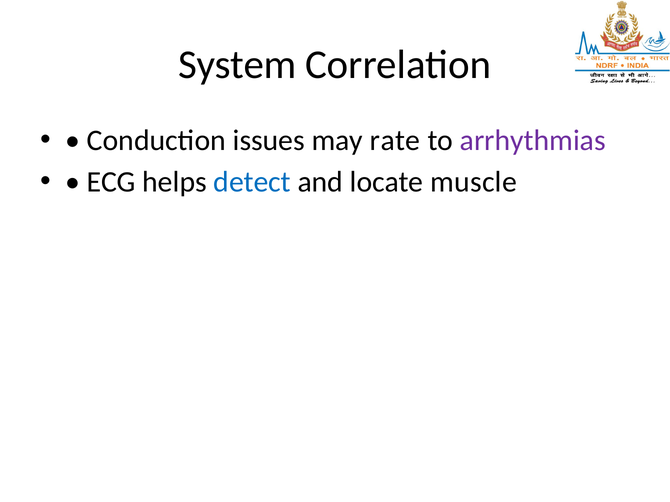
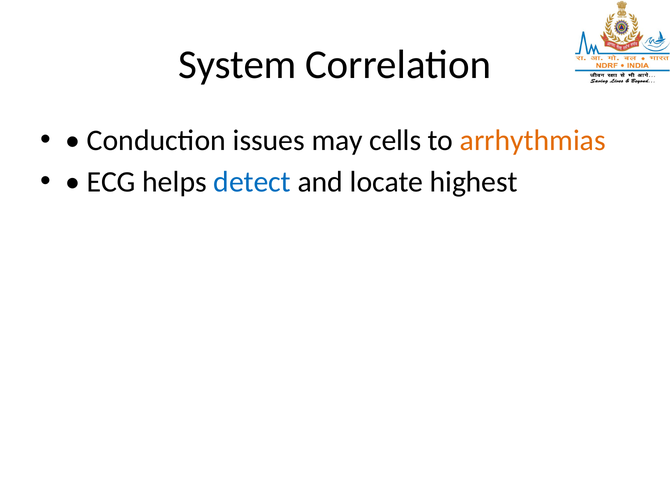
rate: rate -> cells
arrhythmias colour: purple -> orange
muscle: muscle -> highest
